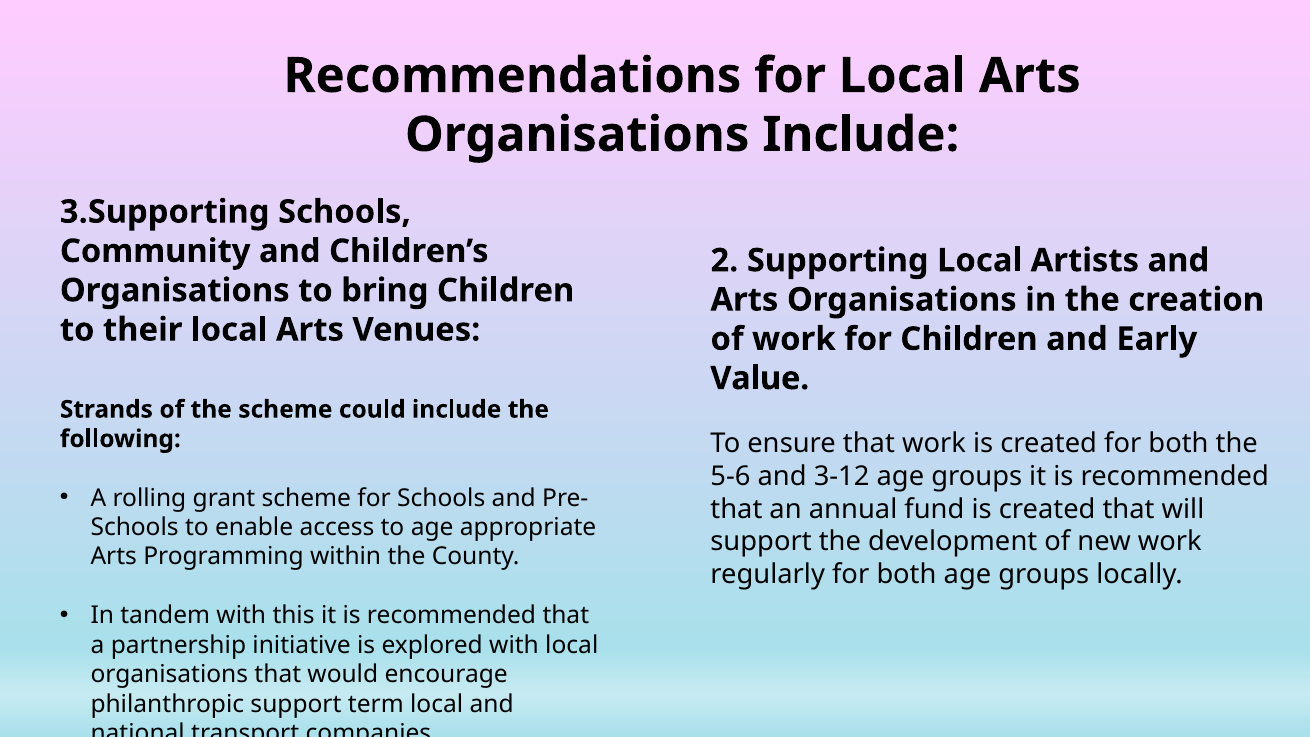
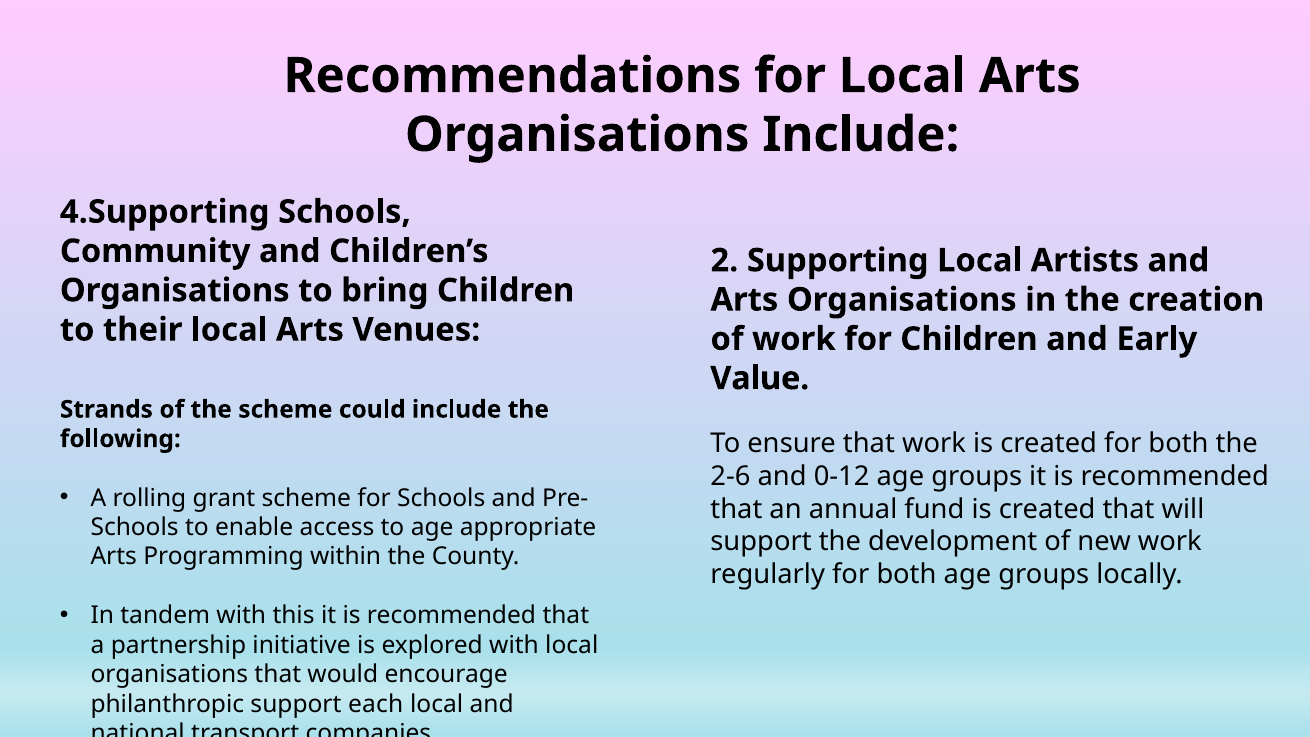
3.Supporting: 3.Supporting -> 4.Supporting
5-6: 5-6 -> 2-6
3-12: 3-12 -> 0-12
term: term -> each
